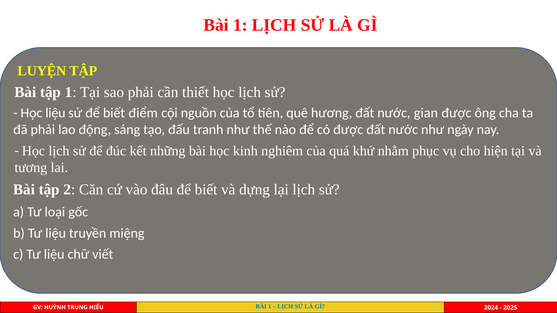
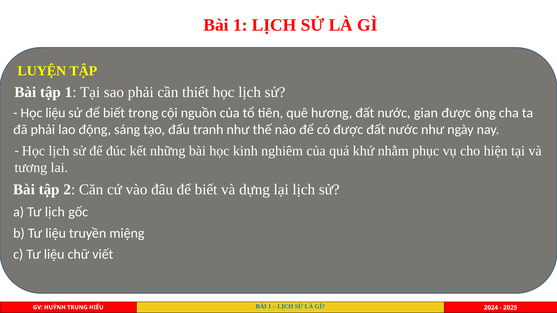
điểm: điểm -> trong
Tư loại: loại -> lịch
